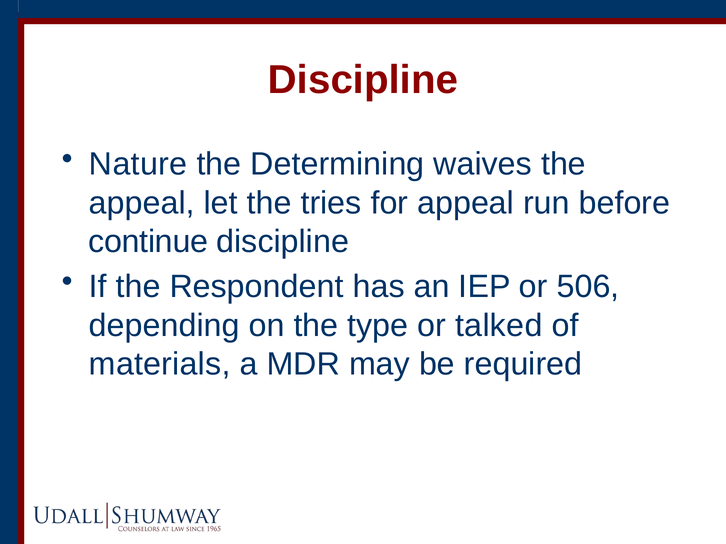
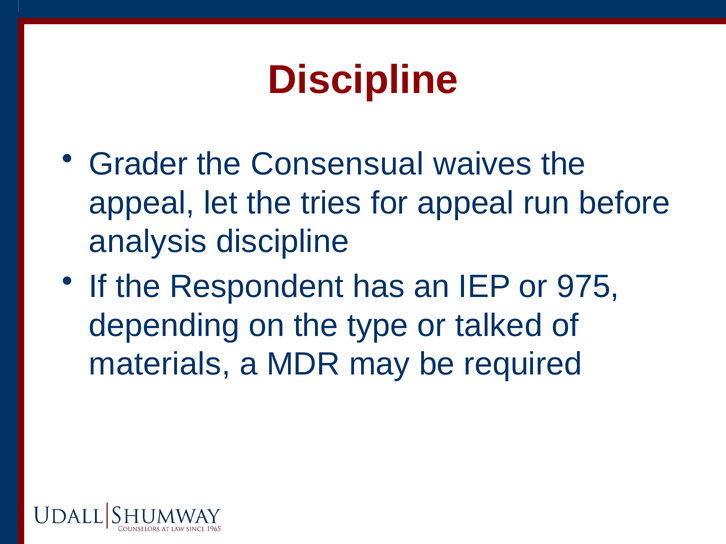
Nature: Nature -> Grader
Determining: Determining -> Consensual
continue: continue -> analysis
506: 506 -> 975
